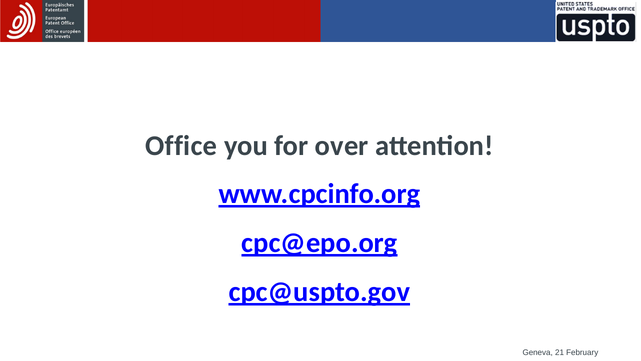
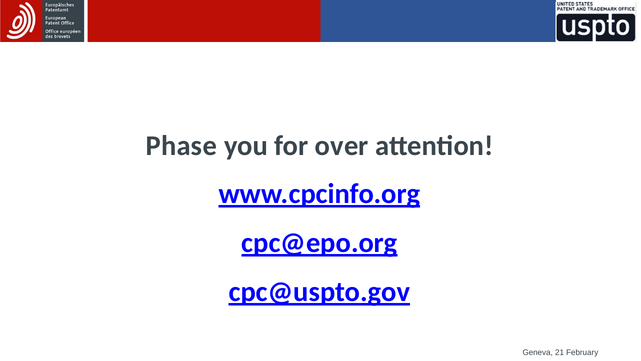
Office: Office -> Phase
